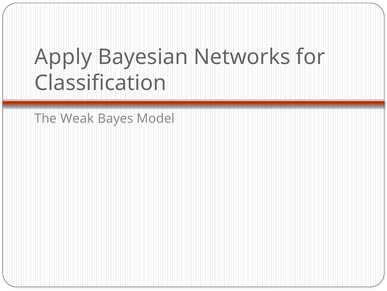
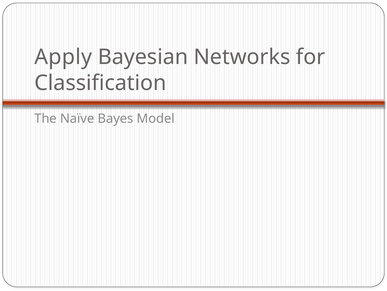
Weak: Weak -> Naïve
